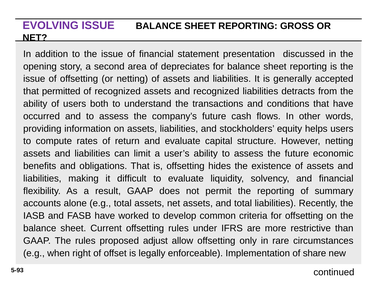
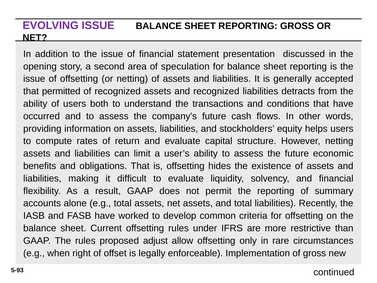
depreciates: depreciates -> speculation
of share: share -> gross
